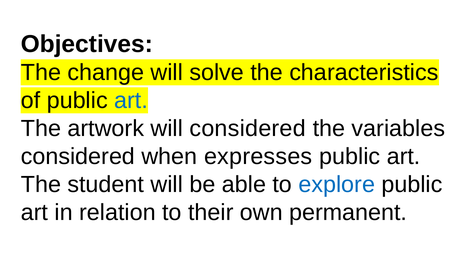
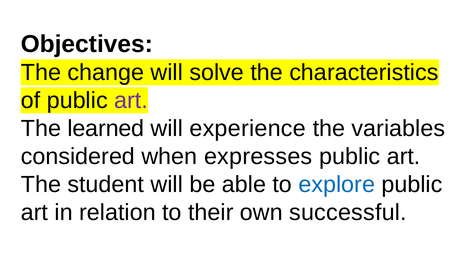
art at (131, 101) colour: blue -> purple
artwork: artwork -> learned
will considered: considered -> experience
permanent: permanent -> successful
